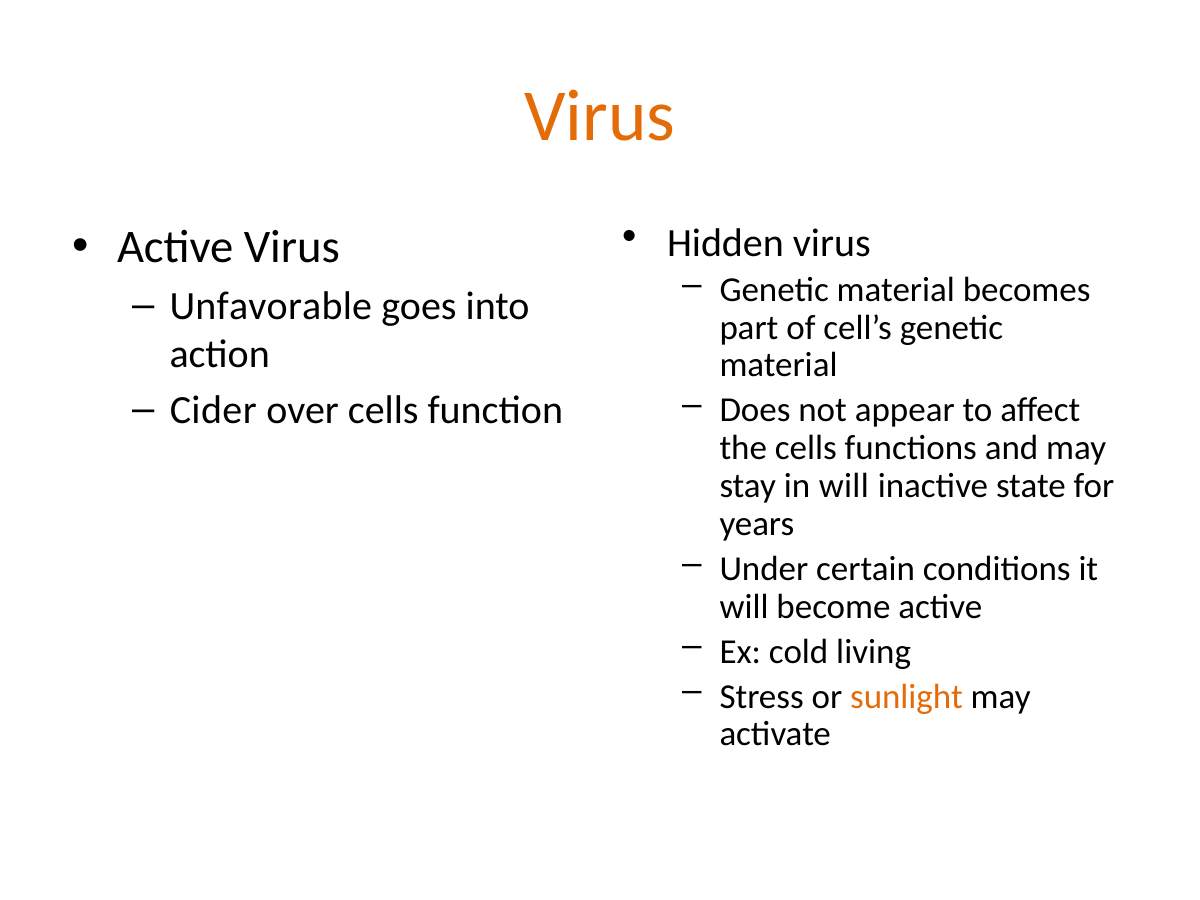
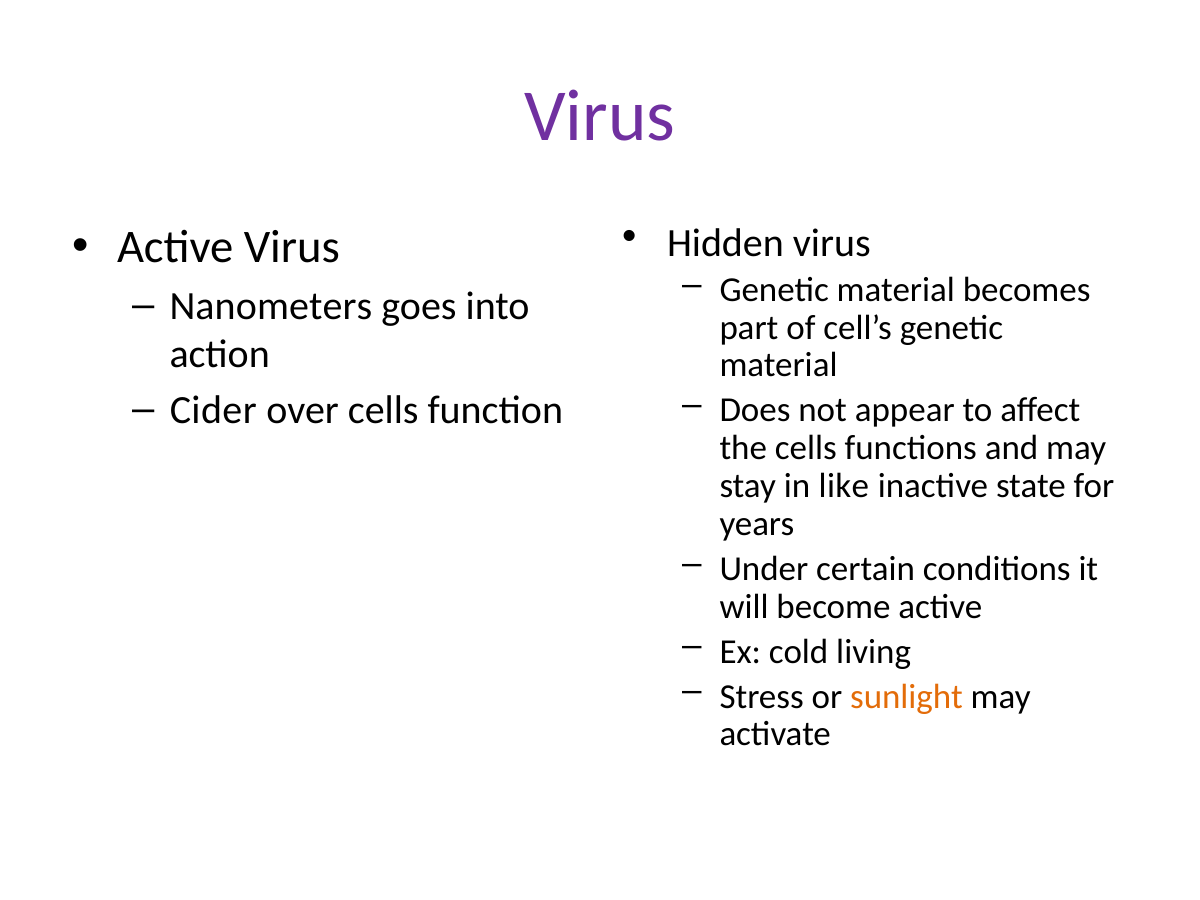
Virus at (600, 116) colour: orange -> purple
Unfavorable: Unfavorable -> Nanometers
in will: will -> like
